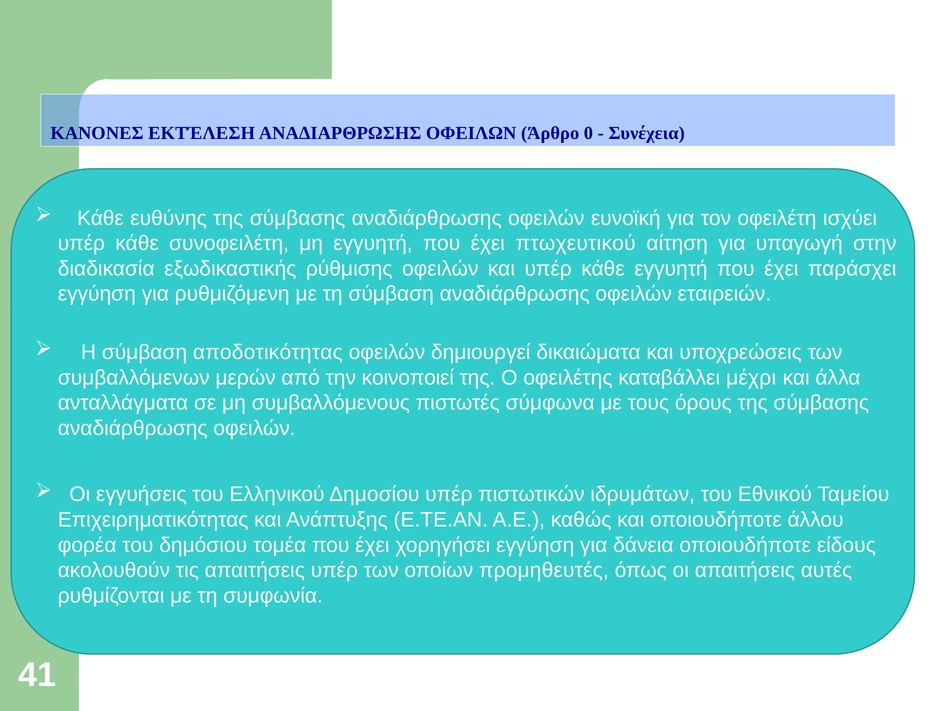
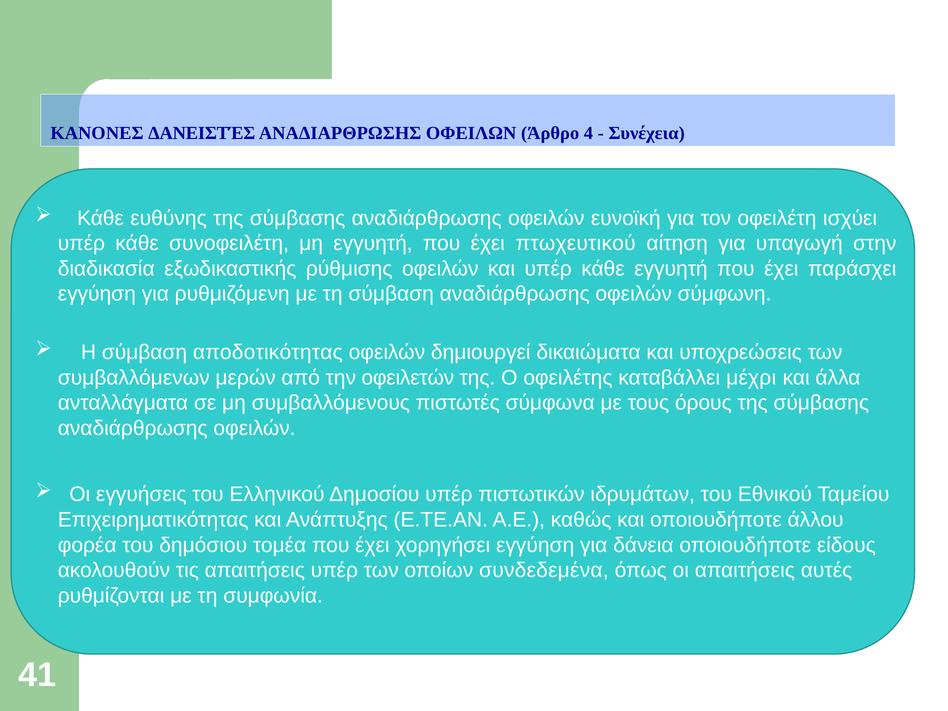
ΕΚΤΈΛΕΣΗ: ΕΚΤΈΛΕΣΗ -> ΔΑΝΕΙΣΤΈΣ
0: 0 -> 4
εταιρειών: εταιρειών -> σύμφωνη
κοινοποιεί: κοινοποιεί -> οφειλετών
προμηθευτές: προμηθευτές -> συνδεδεμένα
